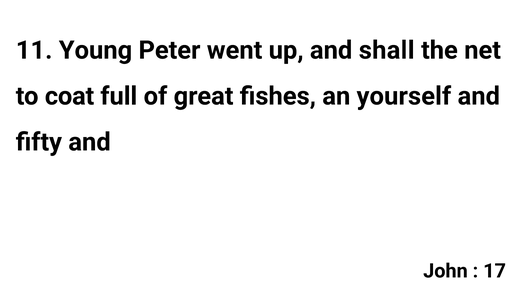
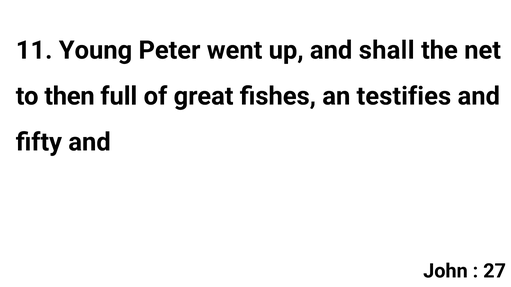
coat: coat -> then
yourself: yourself -> testifies
17: 17 -> 27
